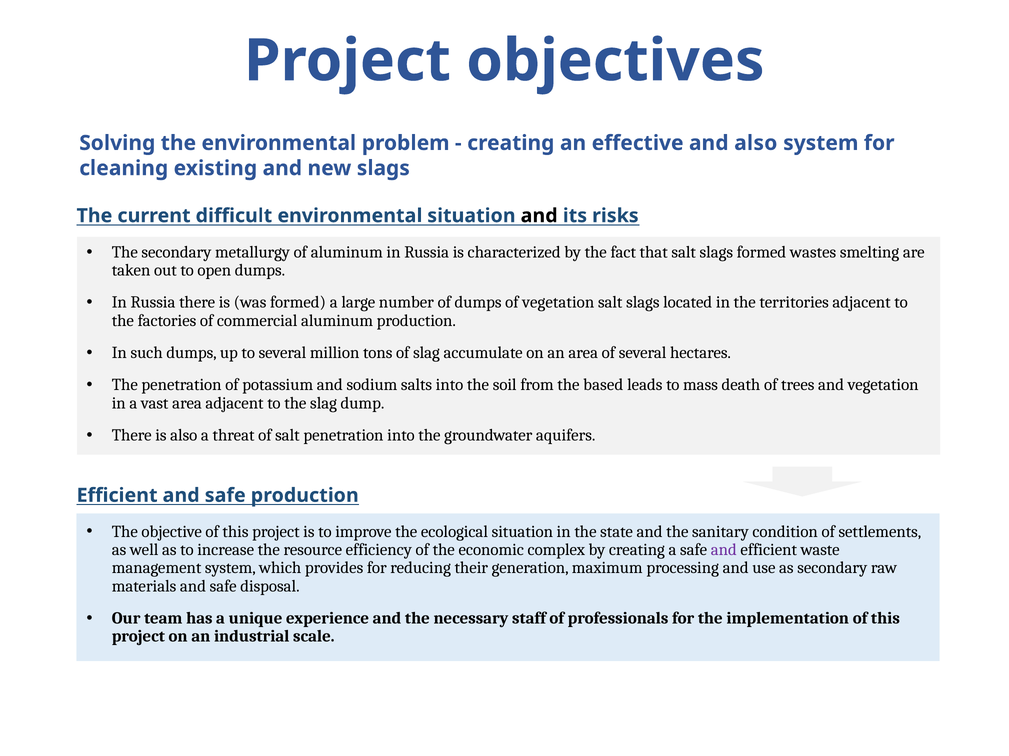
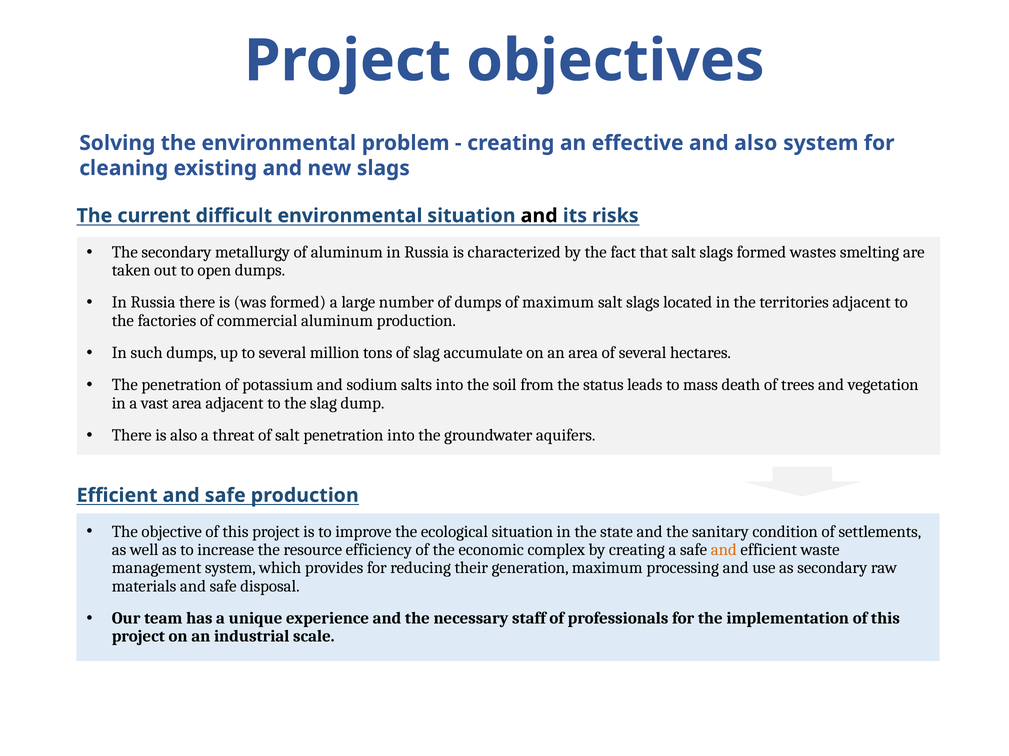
of vegetation: vegetation -> maximum
based: based -> status
and at (724, 550) colour: purple -> orange
